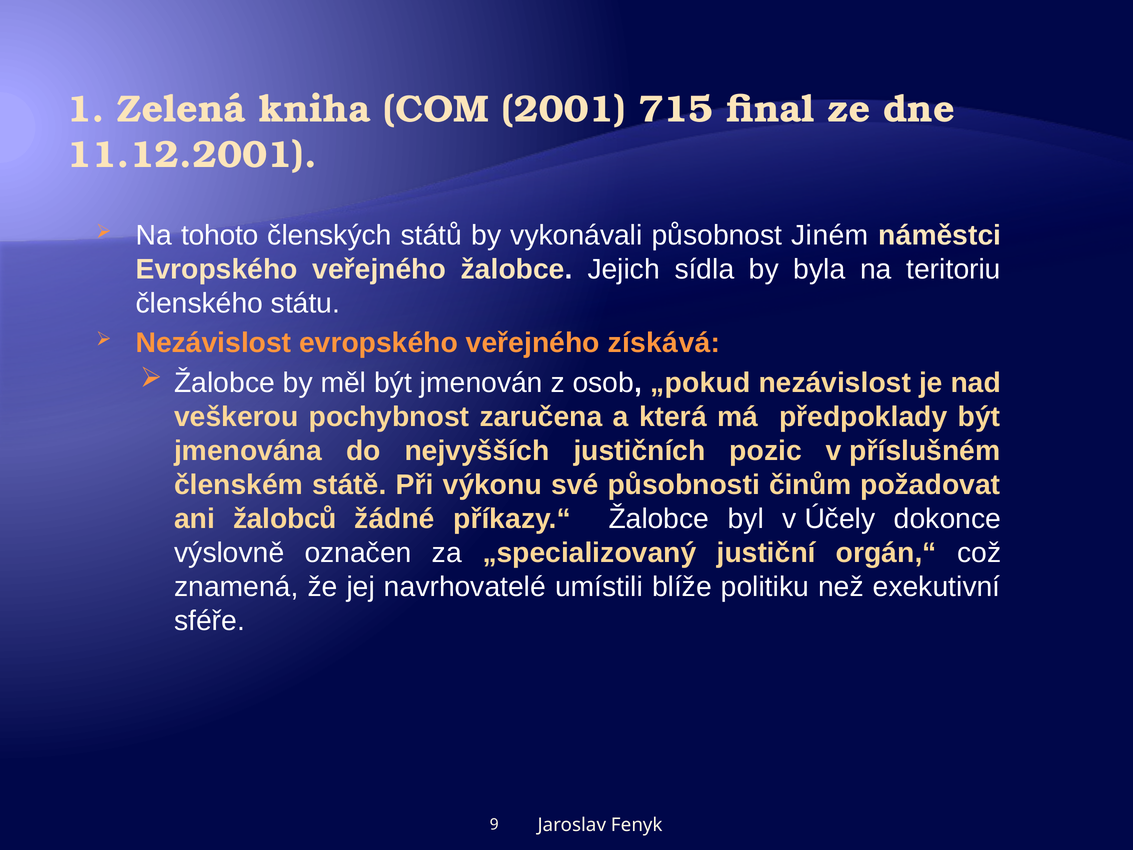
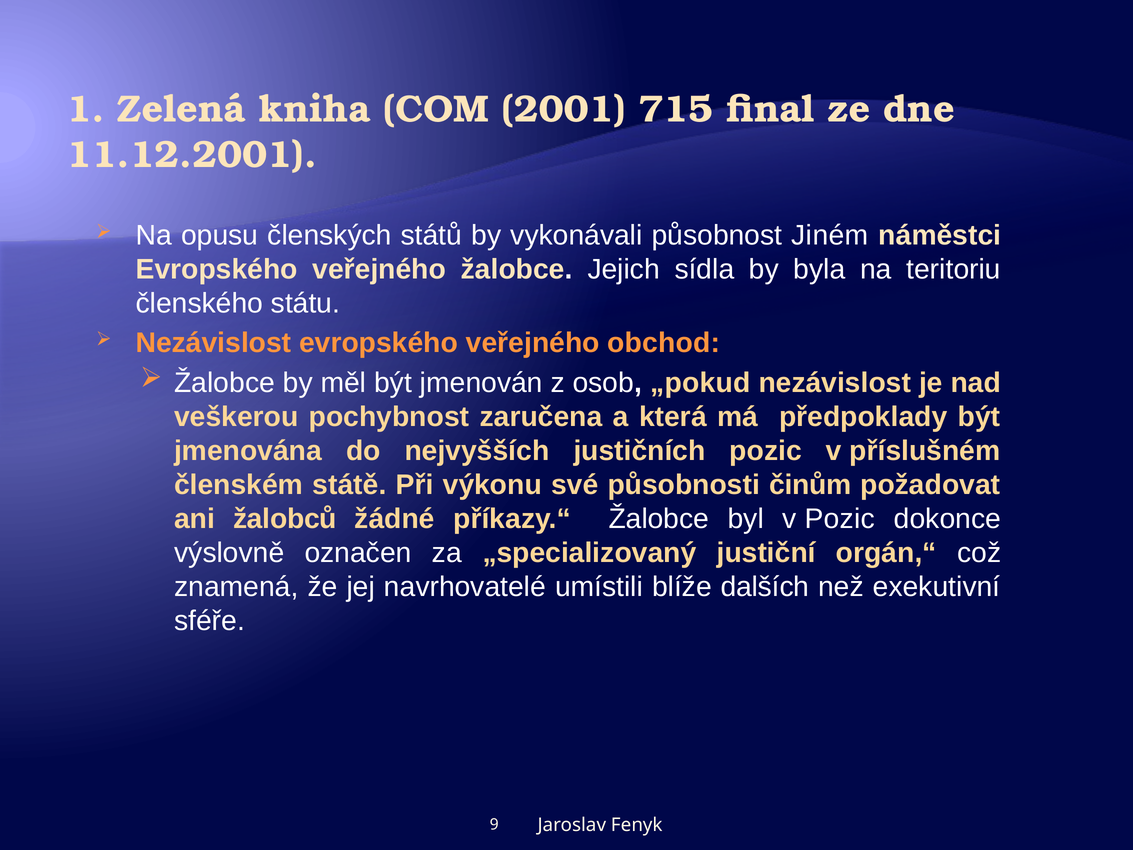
tohoto: tohoto -> opusu
získává: získává -> obchod
v Účely: Účely -> Pozic
politiku: politiku -> dalších
